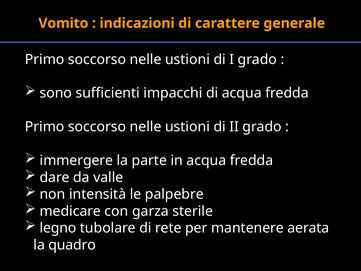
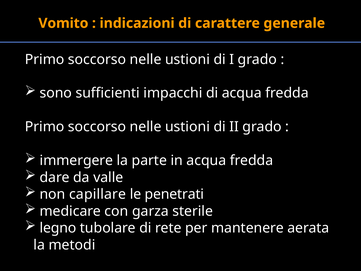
intensità: intensità -> capillare
palpebre: palpebre -> penetrati
quadro: quadro -> metodi
